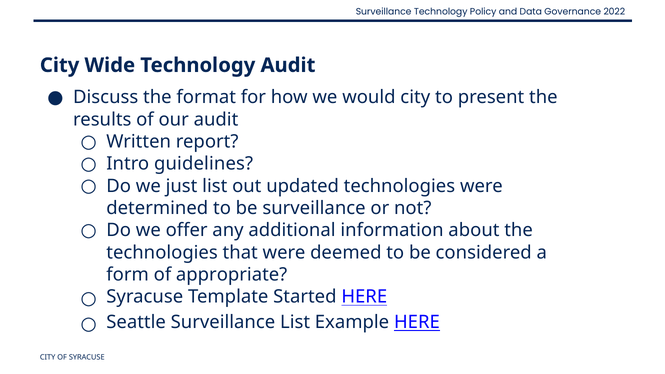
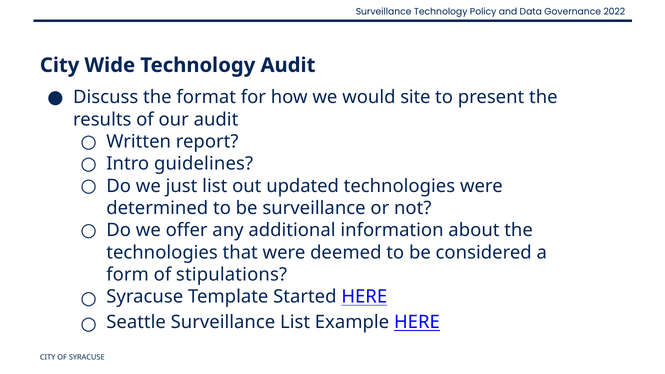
would city: city -> site
appropriate: appropriate -> stipulations
